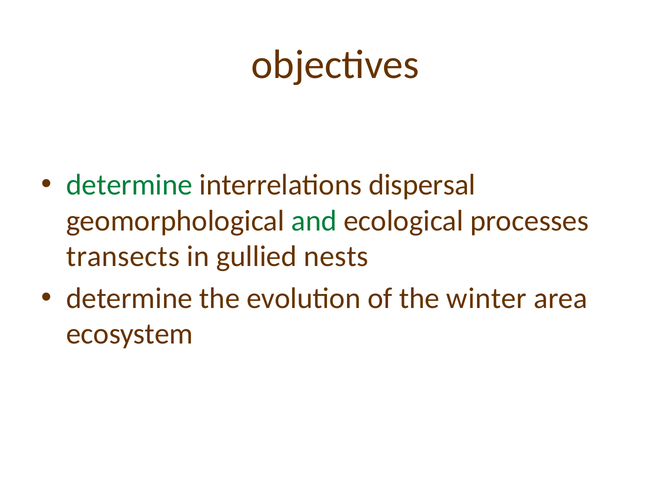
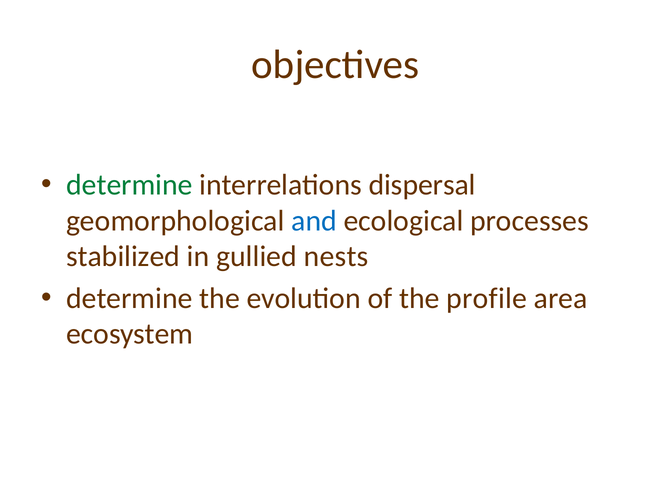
and colour: green -> blue
transects: transects -> stabilized
winter: winter -> profile
